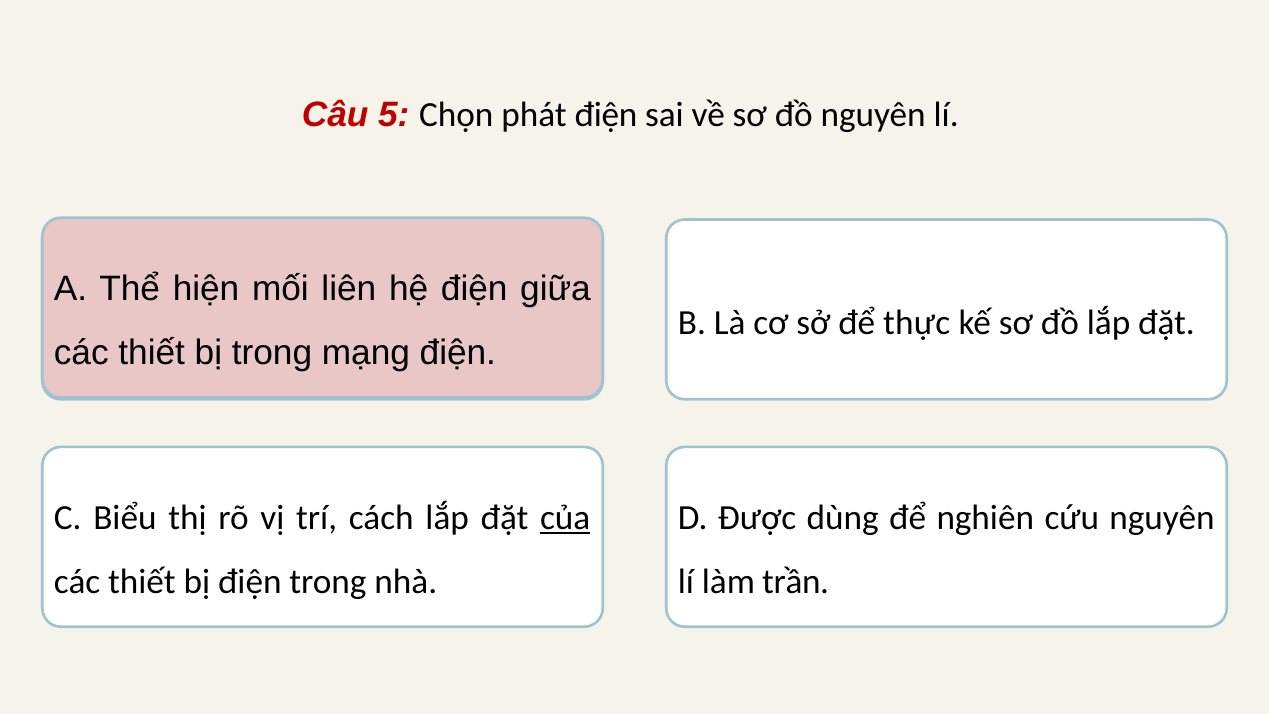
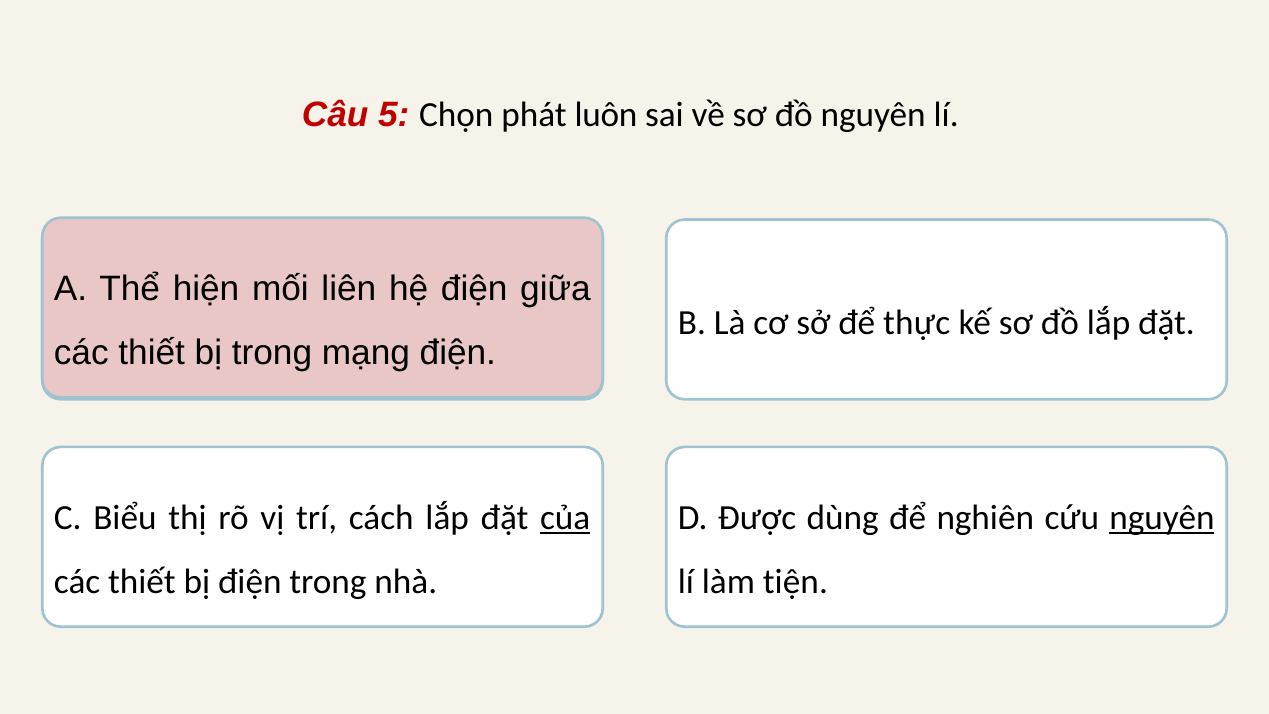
phát điện: điện -> luôn
nguyên at (1162, 518) underline: none -> present
trần: trần -> tiện
